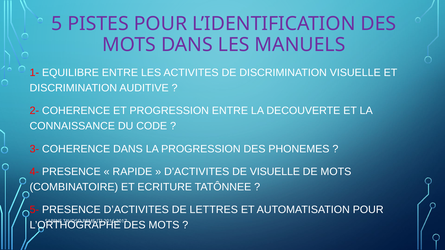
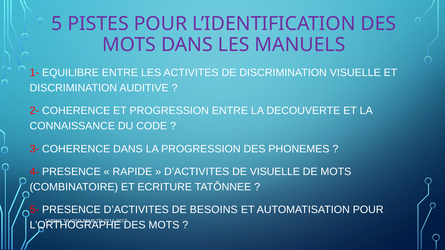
LETTRES: LETTRES -> BESOINS
